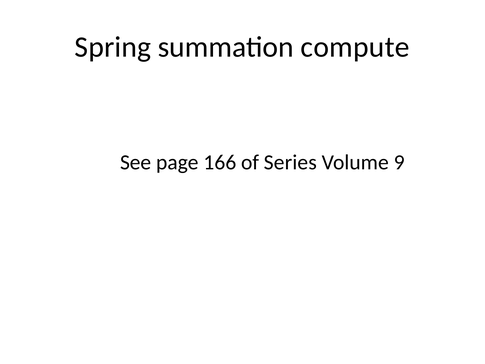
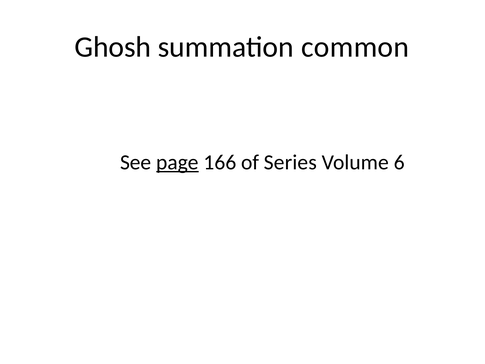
Spring: Spring -> Ghosh
compute: compute -> common
page underline: none -> present
9: 9 -> 6
